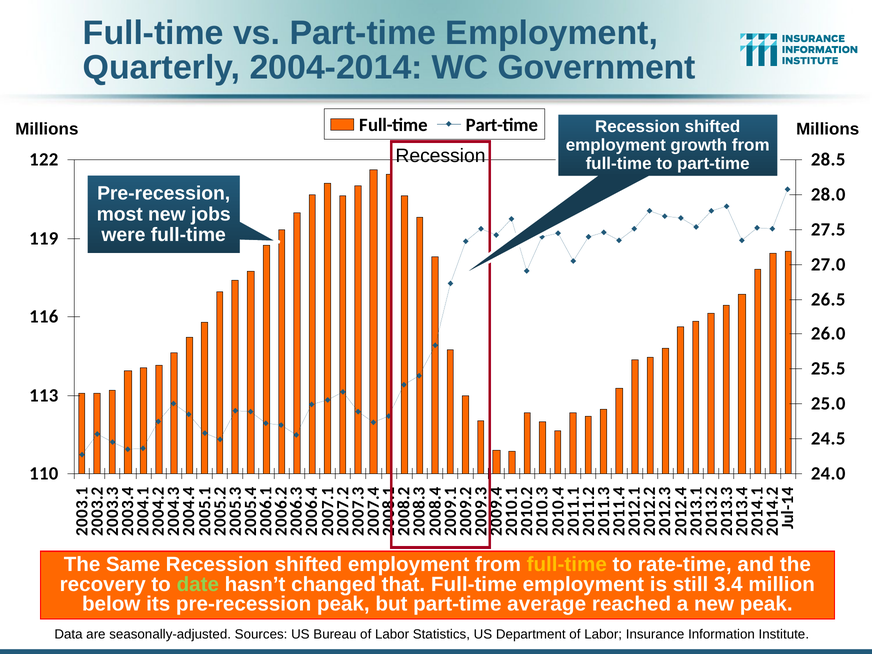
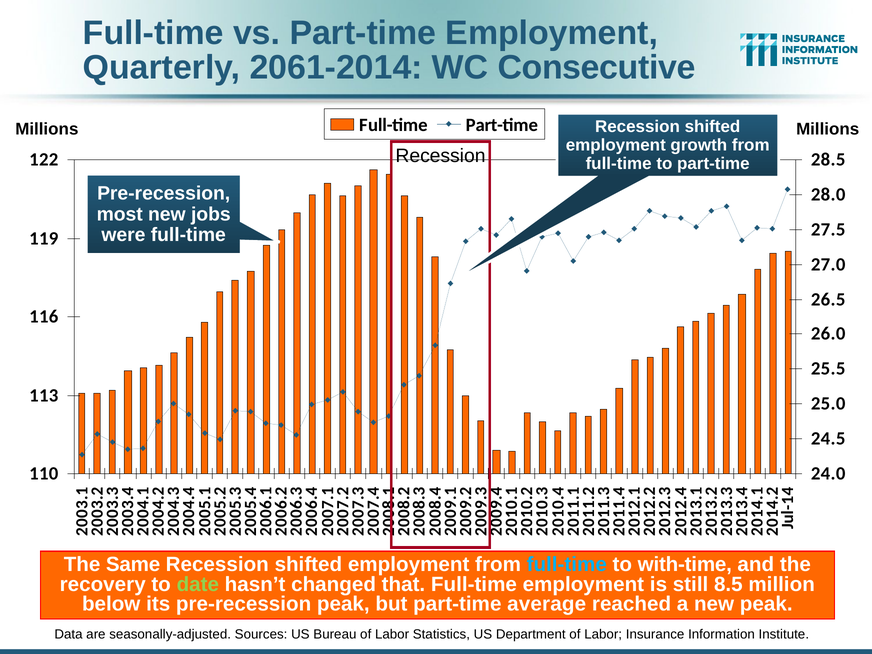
2004-2014: 2004-2014 -> 2061-2014
Government: Government -> Consecutive
full-time at (567, 564) colour: yellow -> light blue
rate-time: rate-time -> with-time
3.4: 3.4 -> 8.5
